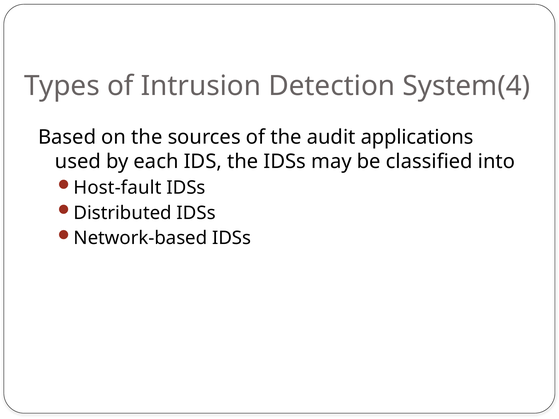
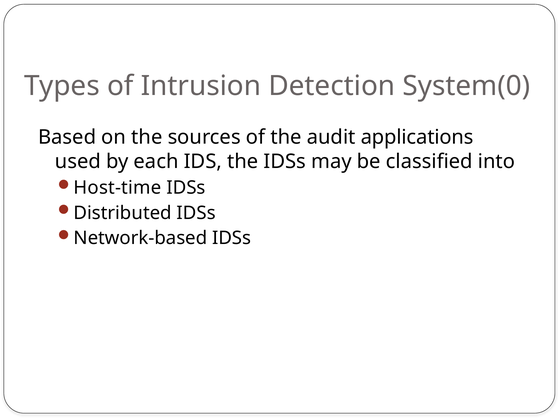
System(4: System(4 -> System(0
Host-fault: Host-fault -> Host-time
